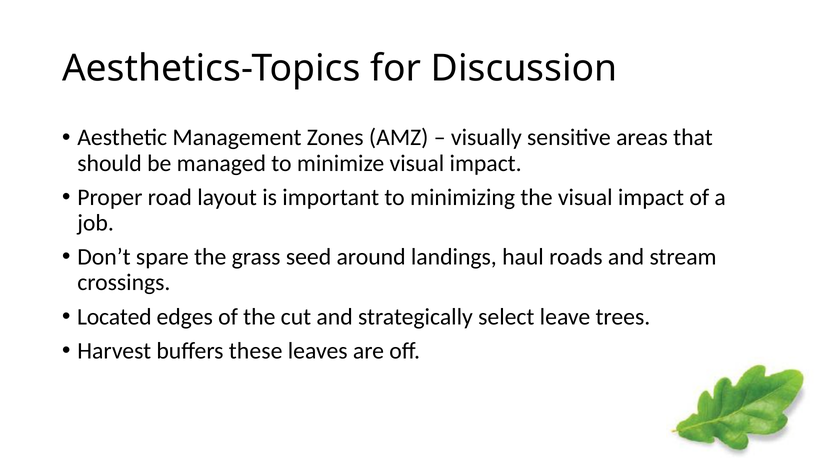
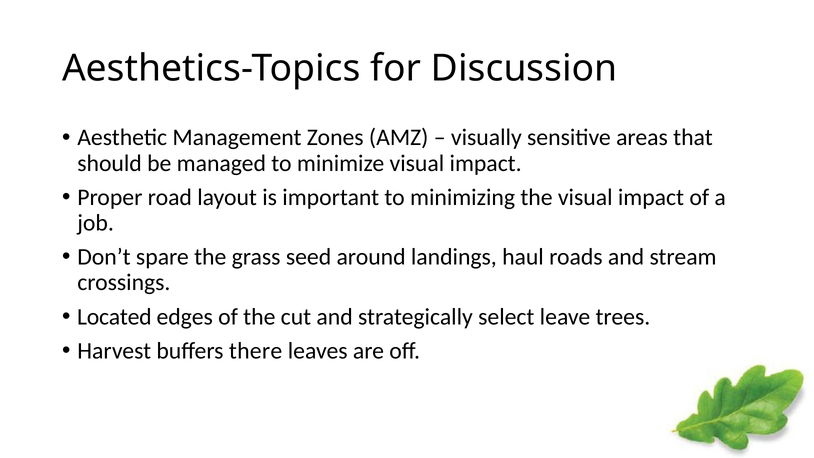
these: these -> there
